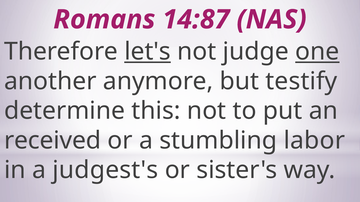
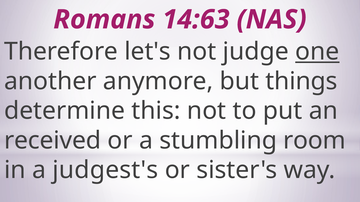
14:87: 14:87 -> 14:63
let's underline: present -> none
testify: testify -> things
labor: labor -> room
